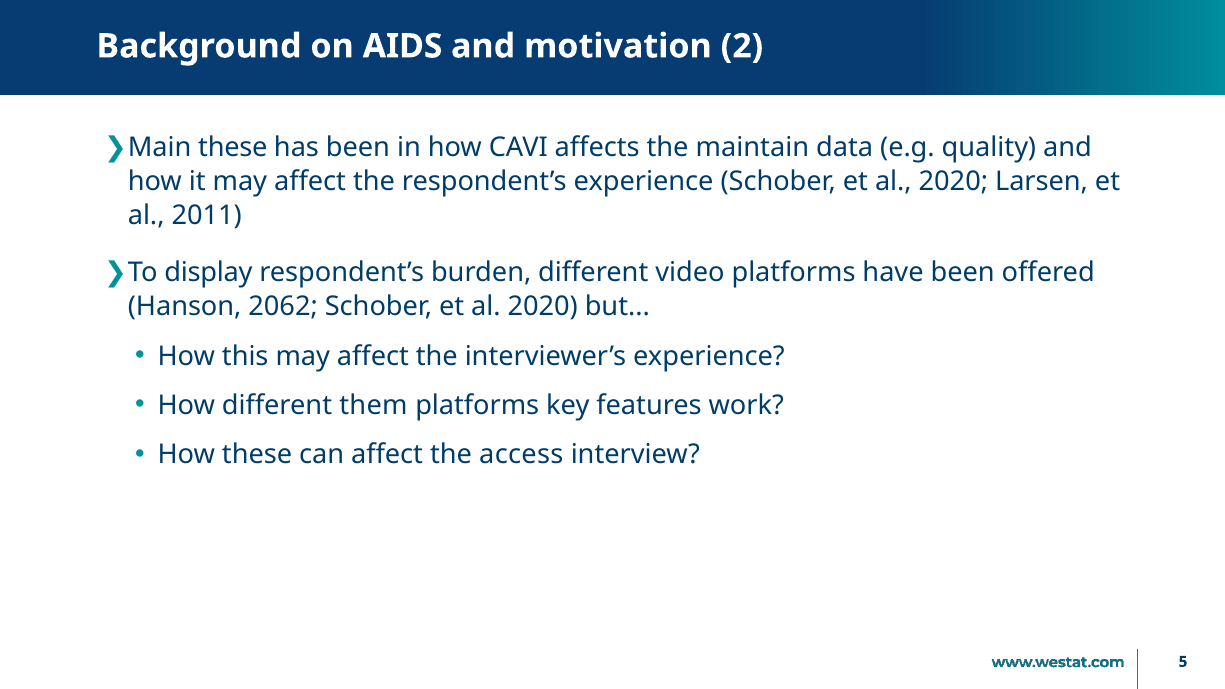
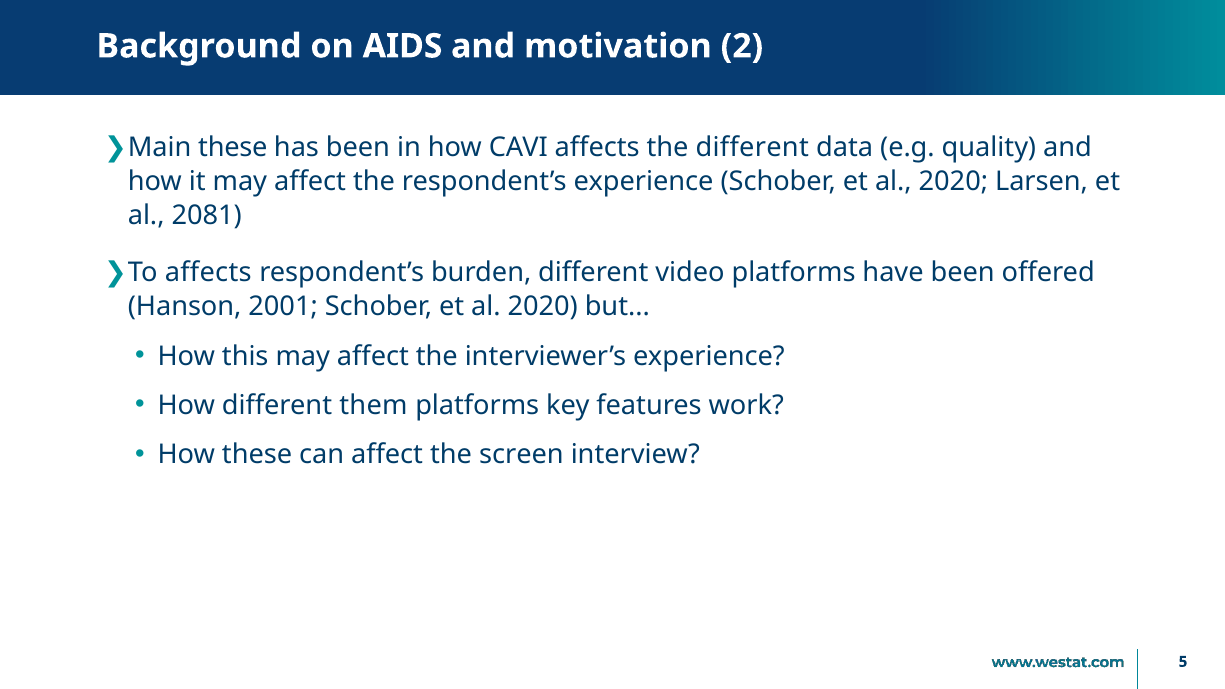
the maintain: maintain -> different
2011: 2011 -> 2081
To display: display -> affects
2062: 2062 -> 2001
access: access -> screen
